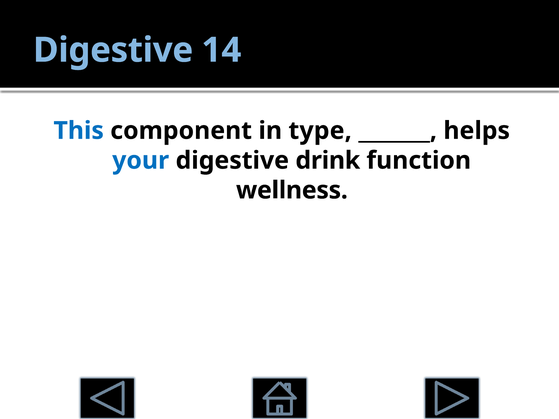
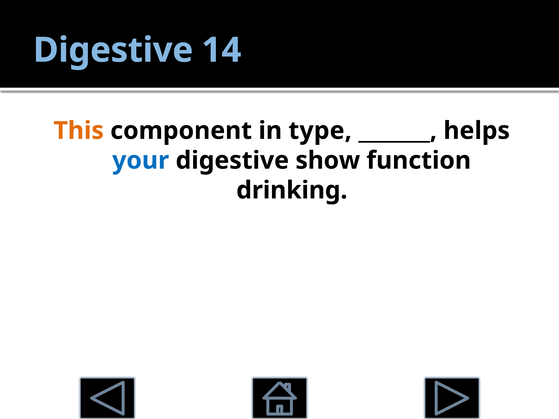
This colour: blue -> orange
drink: drink -> show
wellness: wellness -> drinking
